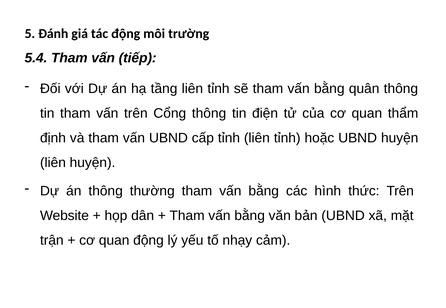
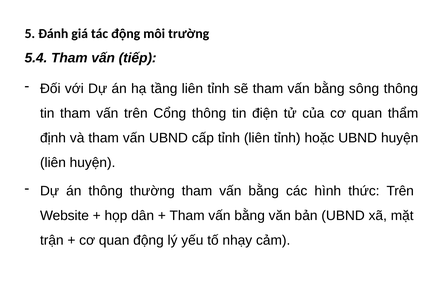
quân: quân -> sông
